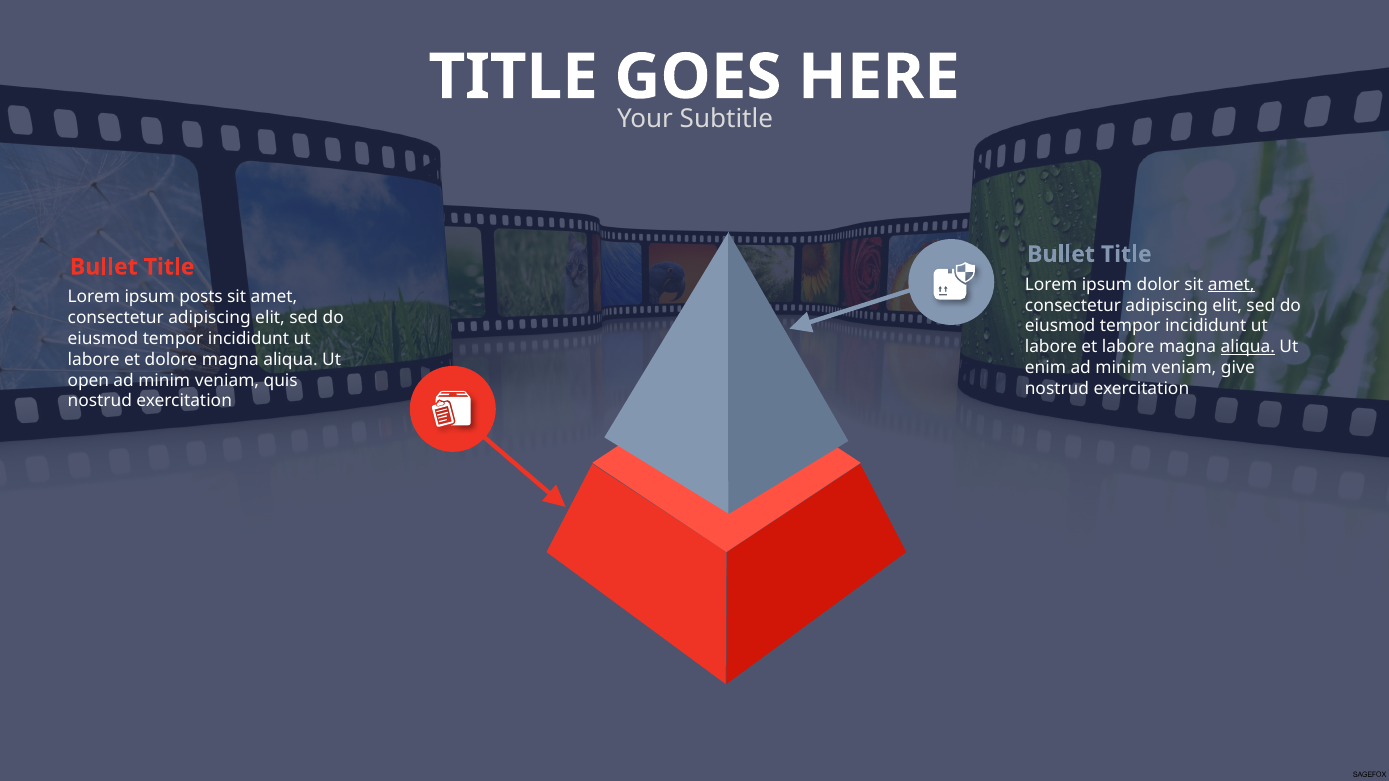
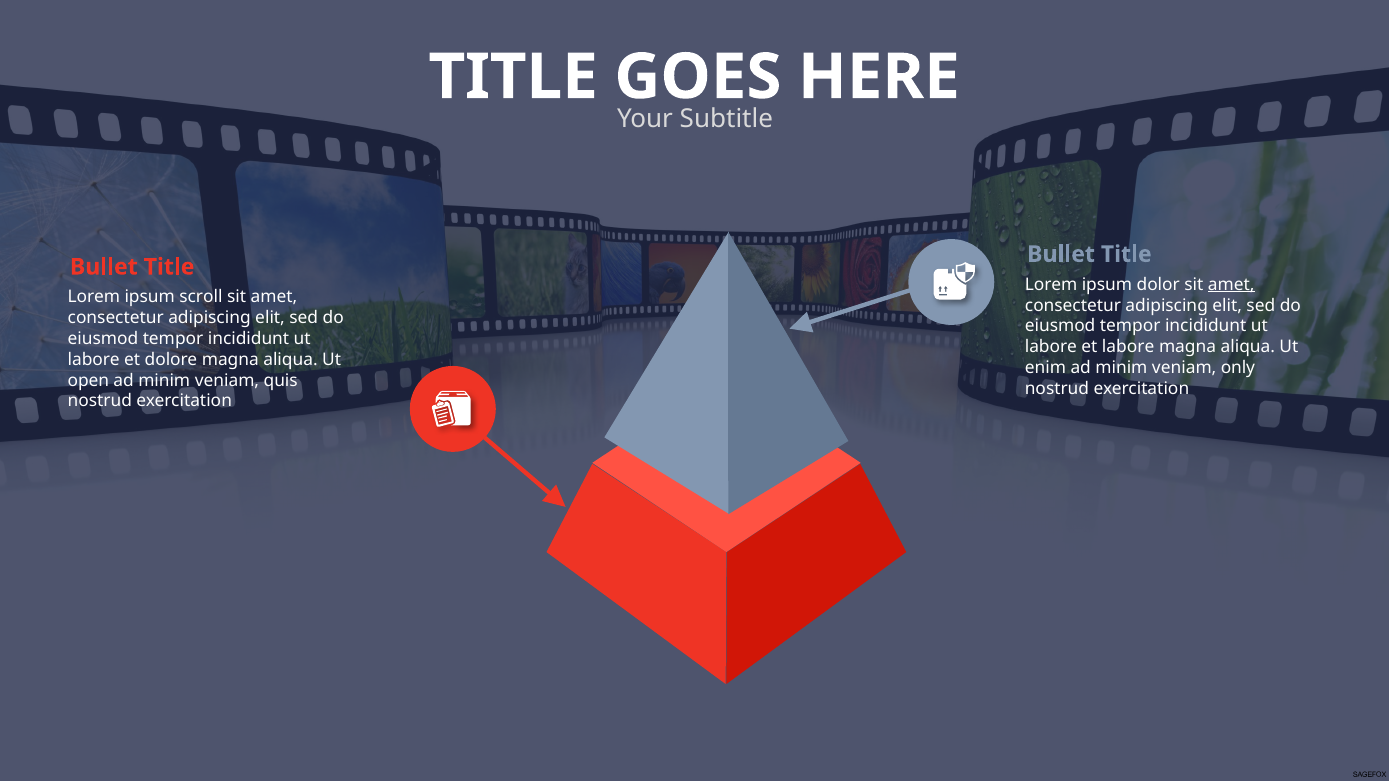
posts: posts -> scroll
aliqua at (1248, 347) underline: present -> none
give: give -> only
